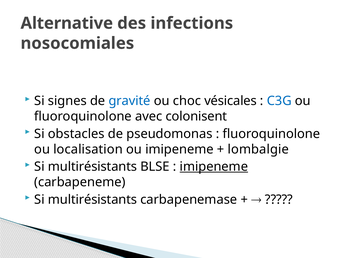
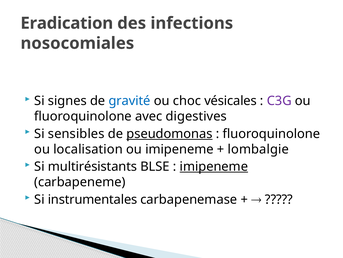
Alternative: Alternative -> Eradication
C3G colour: blue -> purple
colonisent: colonisent -> digestives
obstacles: obstacles -> sensibles
pseudomonas underline: none -> present
multirésistants at (93, 199): multirésistants -> instrumentales
